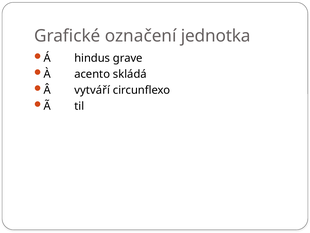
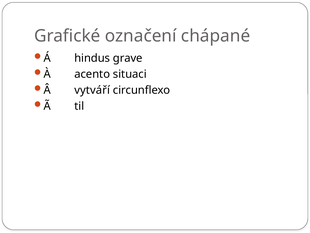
jednotka: jednotka -> chápané
skládá: skládá -> situaci
